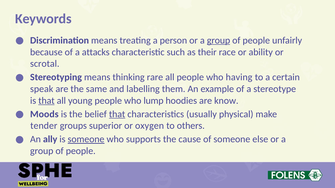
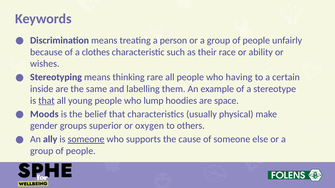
group at (219, 40) underline: present -> none
attacks: attacks -> clothes
scrotal: scrotal -> wishes
speak: speak -> inside
know: know -> space
that at (117, 114) underline: present -> none
tender: tender -> gender
